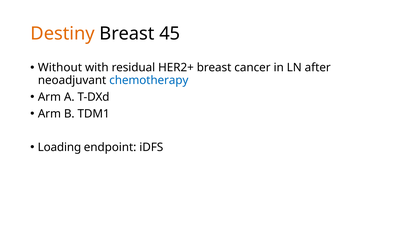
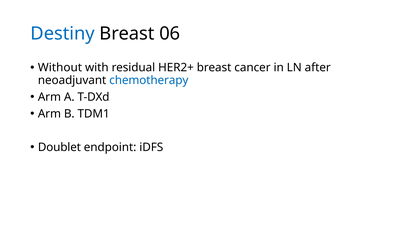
Destiny colour: orange -> blue
45: 45 -> 06
Loading: Loading -> Doublet
